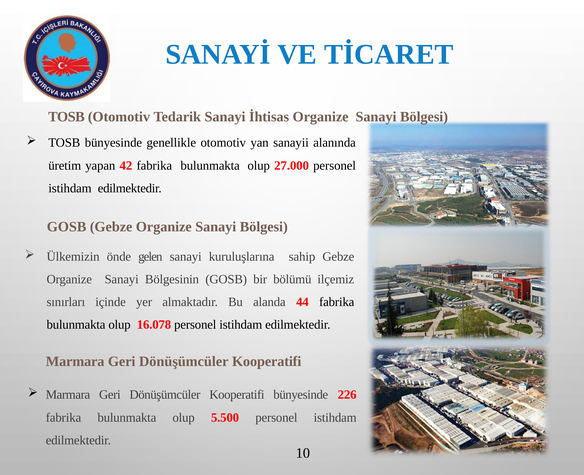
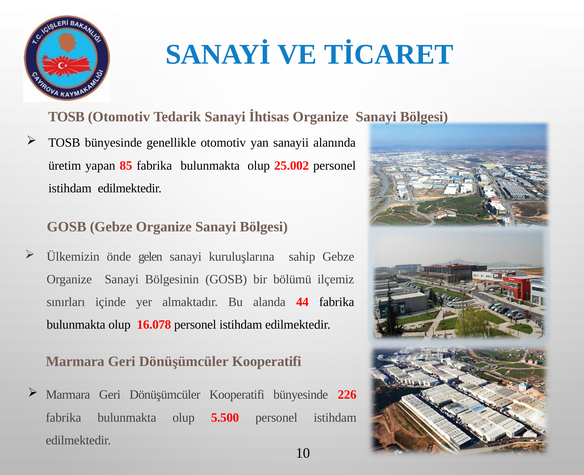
42: 42 -> 85
27.000: 27.000 -> 25.002
